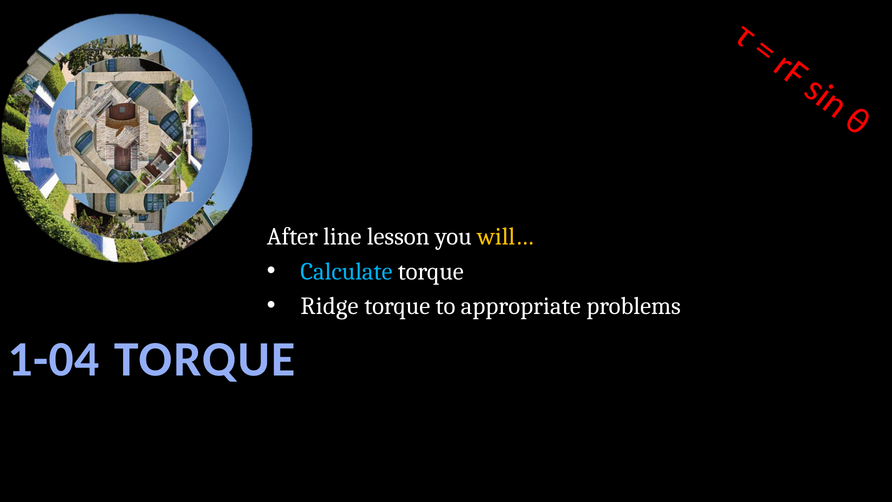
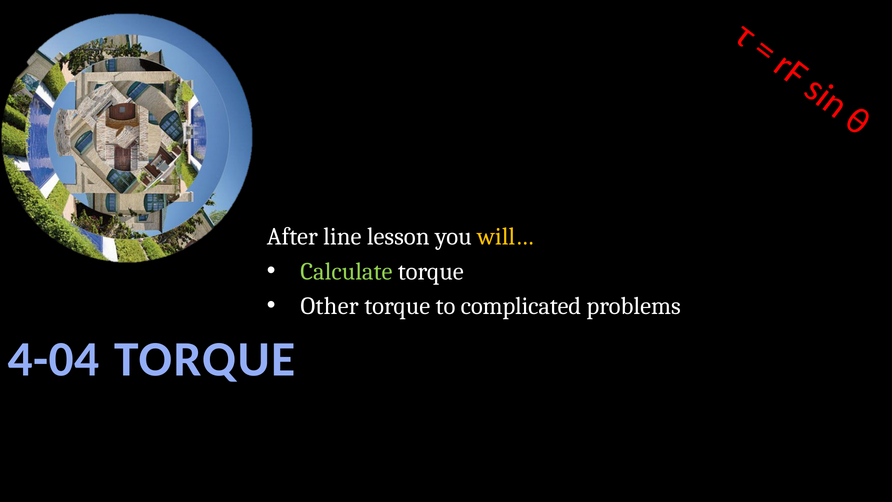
Calculate colour: light blue -> light green
Ridge: Ridge -> Other
appropriate: appropriate -> complicated
1-04: 1-04 -> 4-04
